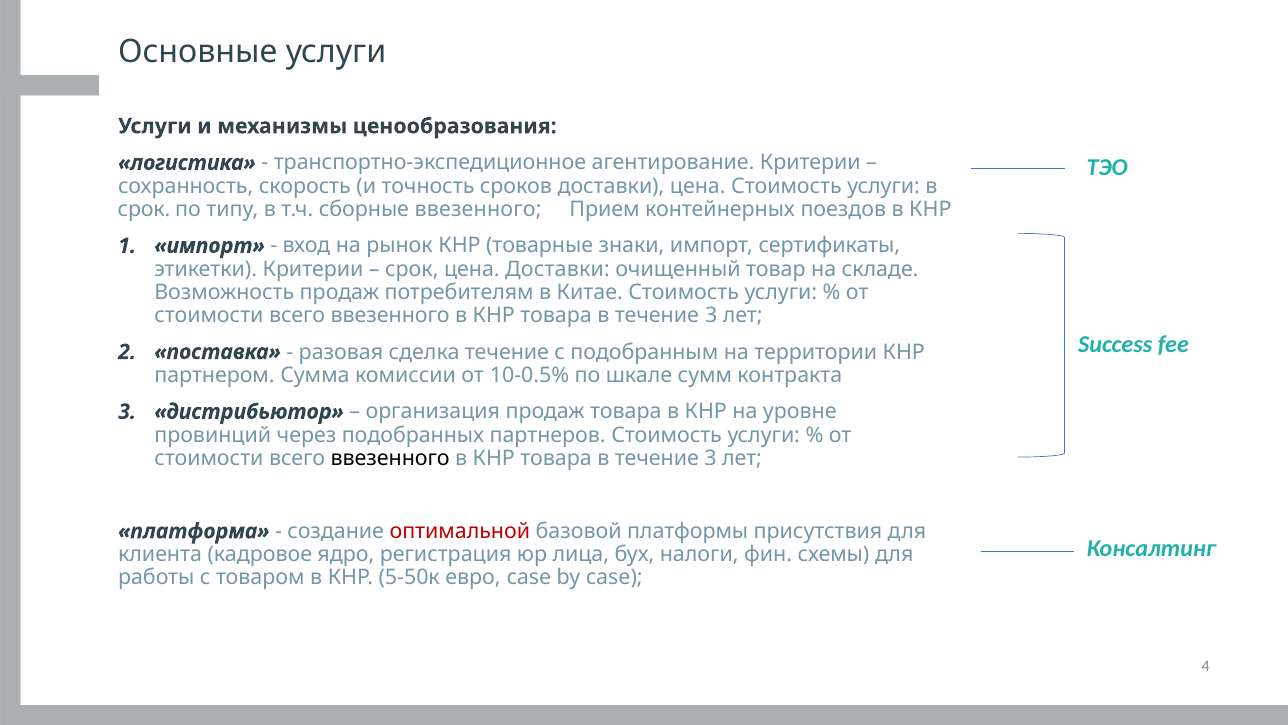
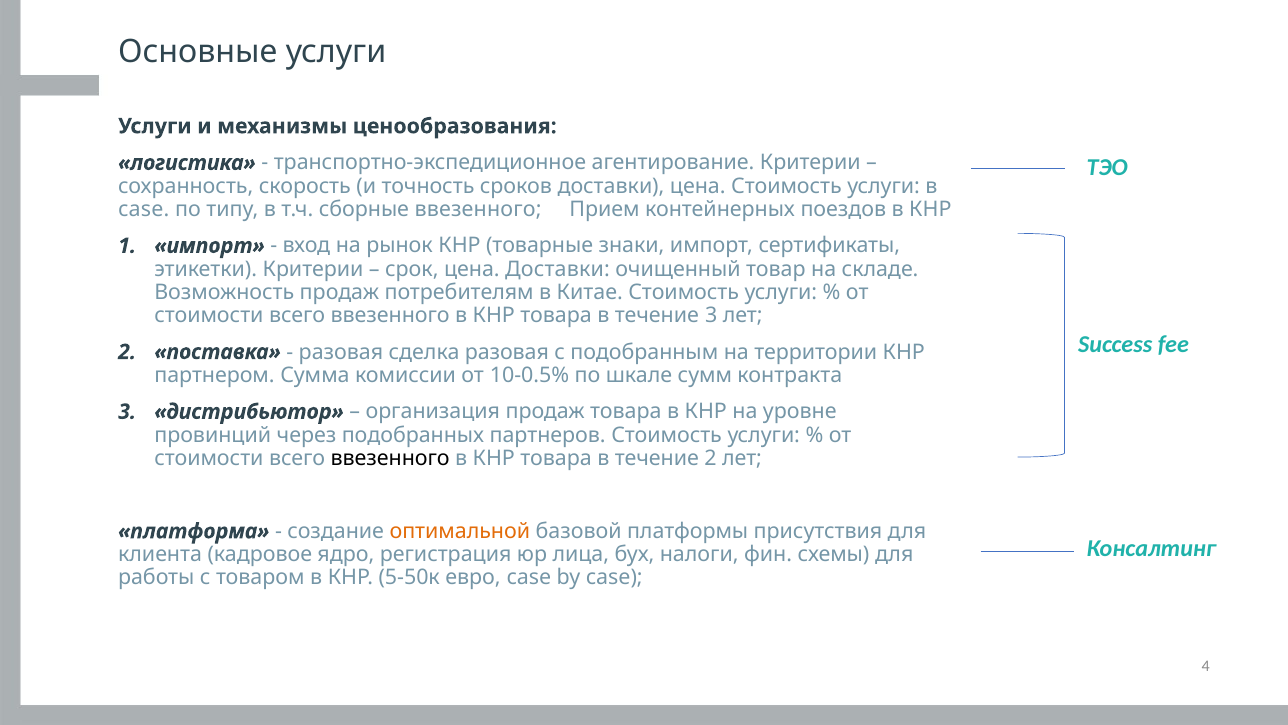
срок at (144, 209): срок -> case
сделка течение: течение -> разовая
3 at (711, 458): 3 -> 2
оптимальной colour: red -> orange
